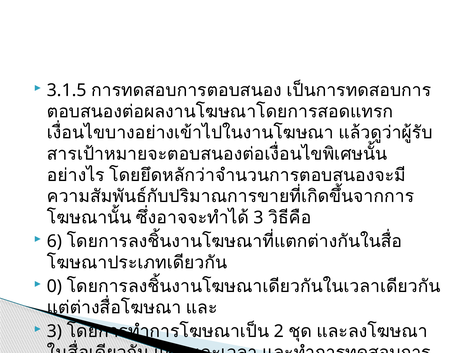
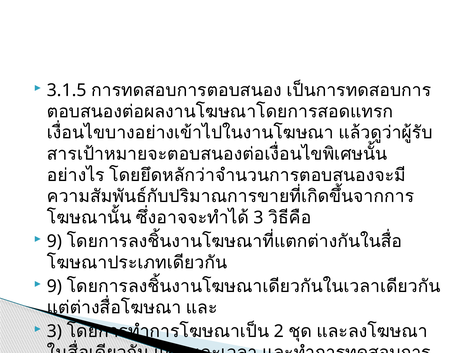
6 at (55, 241): 6 -> 9
0 at (55, 286): 0 -> 9
